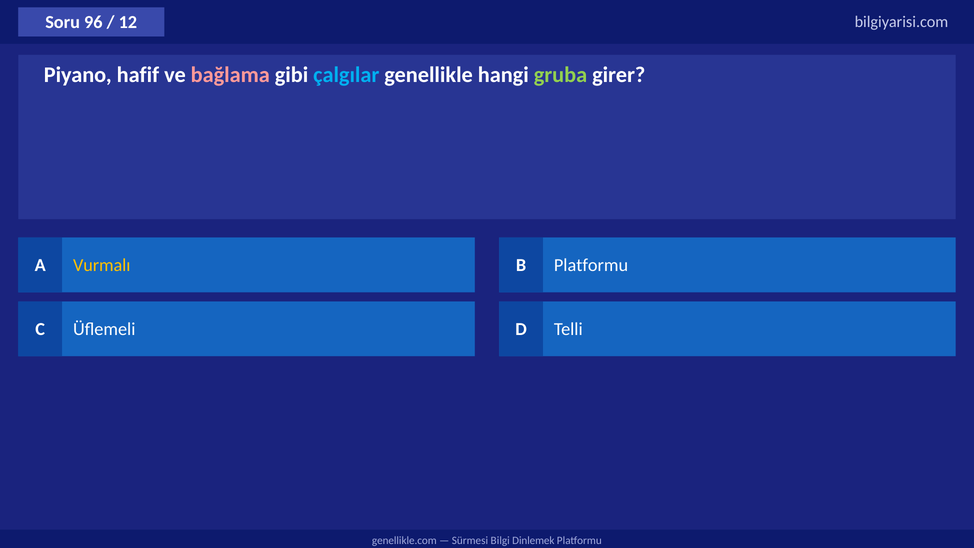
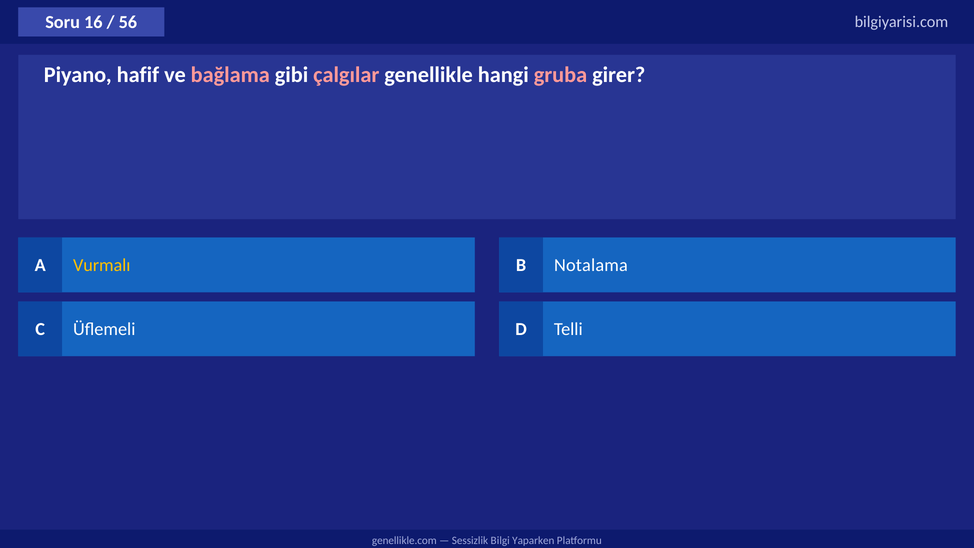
96: 96 -> 16
12: 12 -> 56
çalgılar colour: light blue -> pink
gruba colour: light green -> pink
B Platformu: Platformu -> Notalama
Sürmesi: Sürmesi -> Sessizlik
Dinlemek: Dinlemek -> Yaparken
